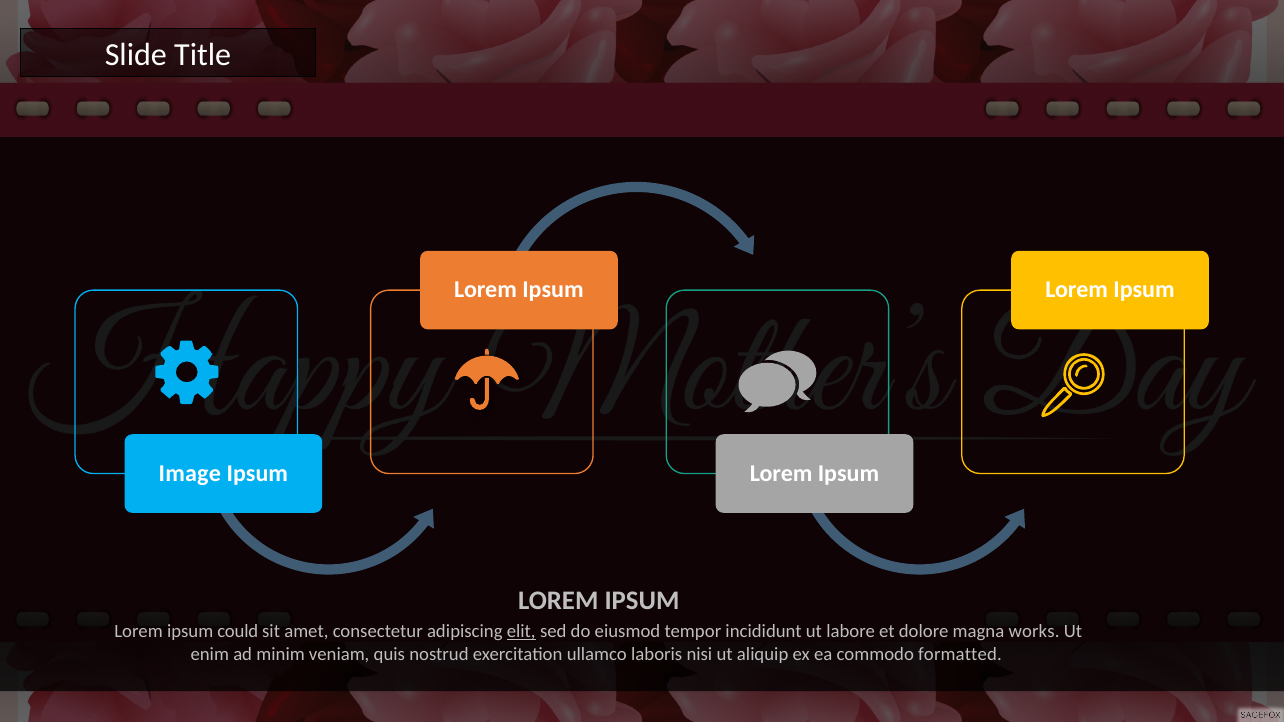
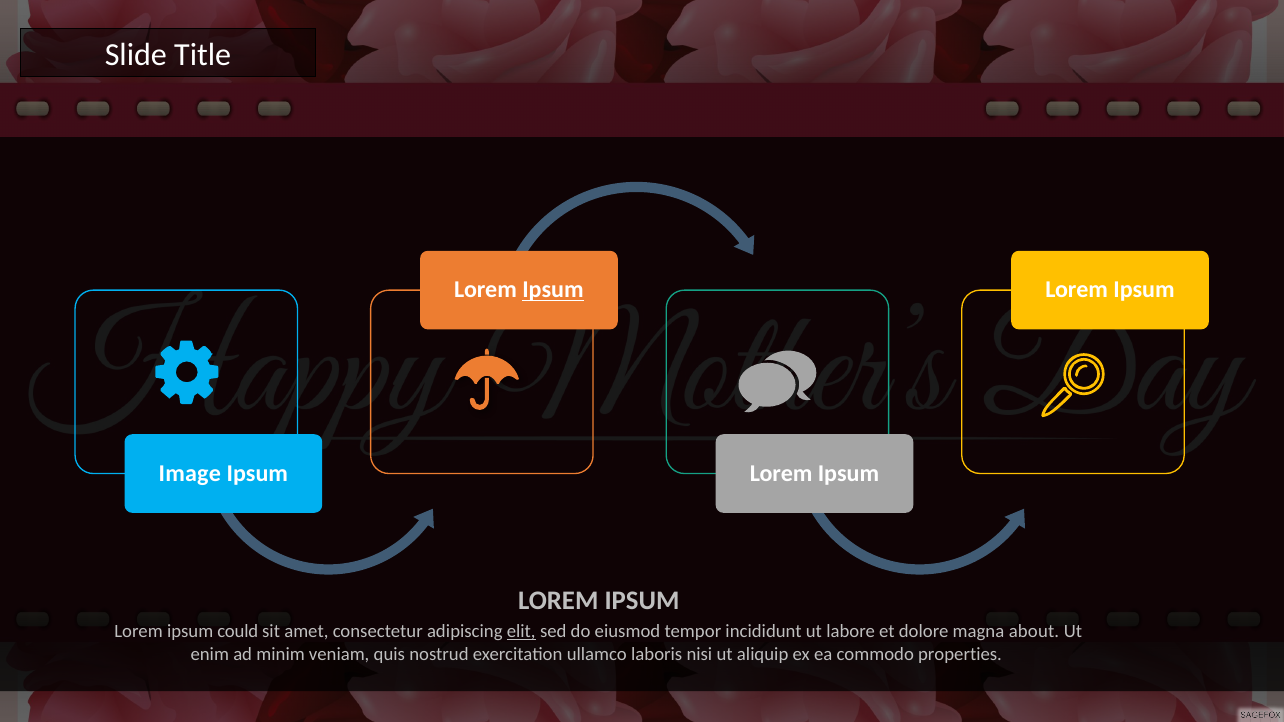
Ipsum at (553, 290) underline: none -> present
works: works -> about
formatted: formatted -> properties
